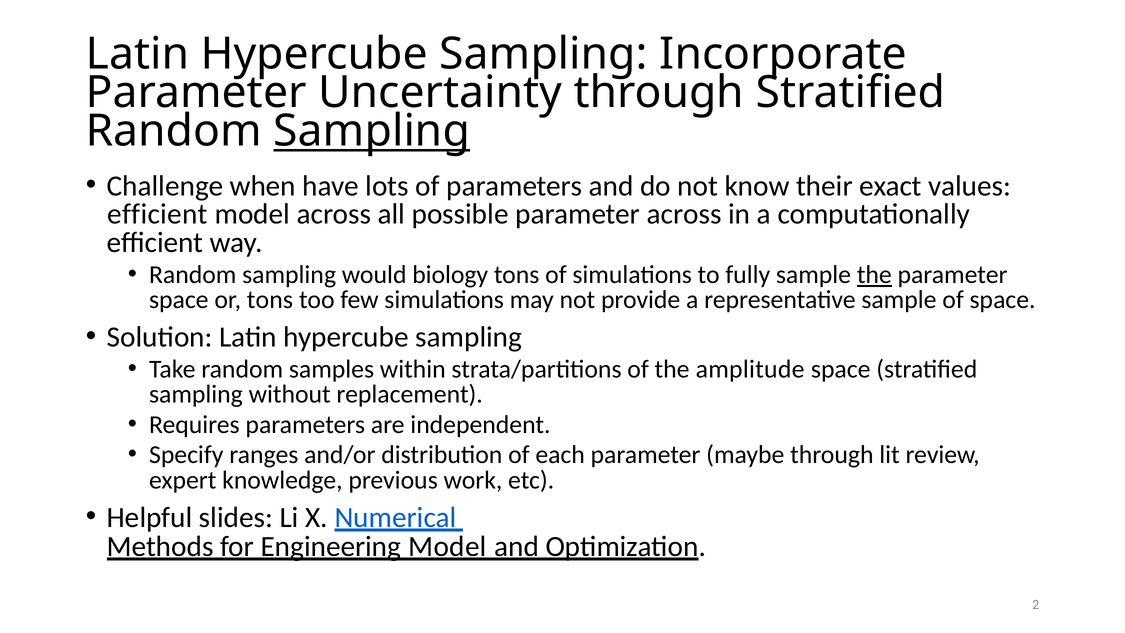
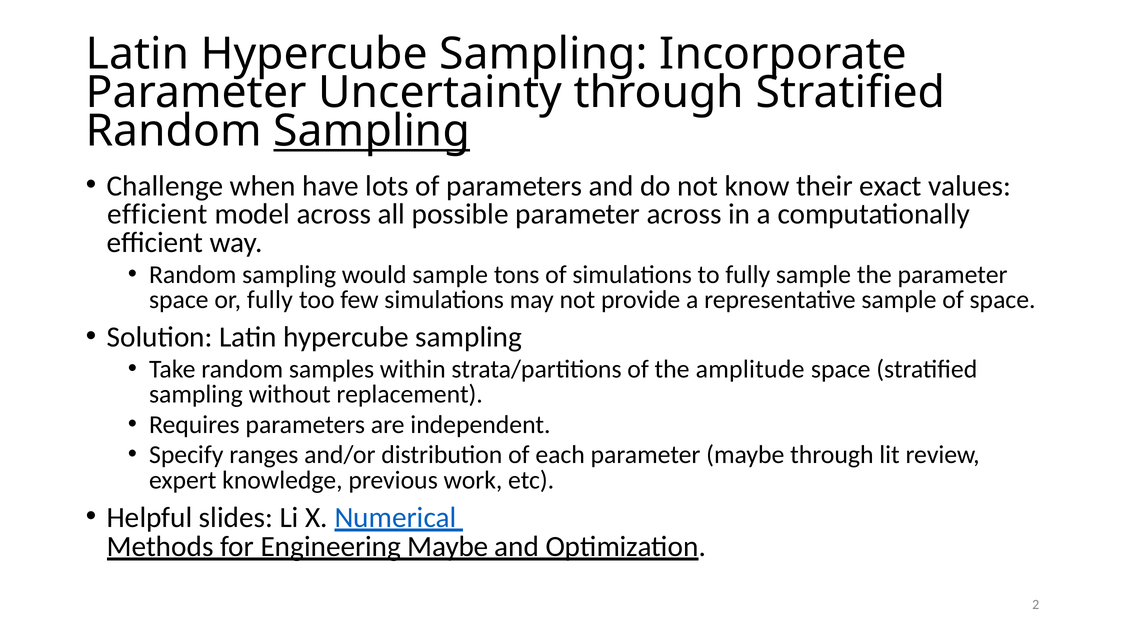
would biology: biology -> sample
the at (874, 275) underline: present -> none
or tons: tons -> fully
Engineering Model: Model -> Maybe
